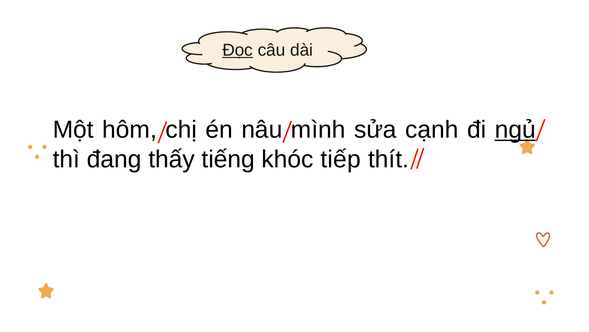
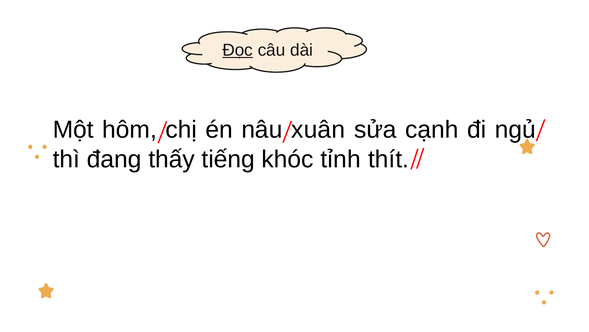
mình: mình -> xuân
ngủ underline: present -> none
tiếp: tiếp -> tỉnh
